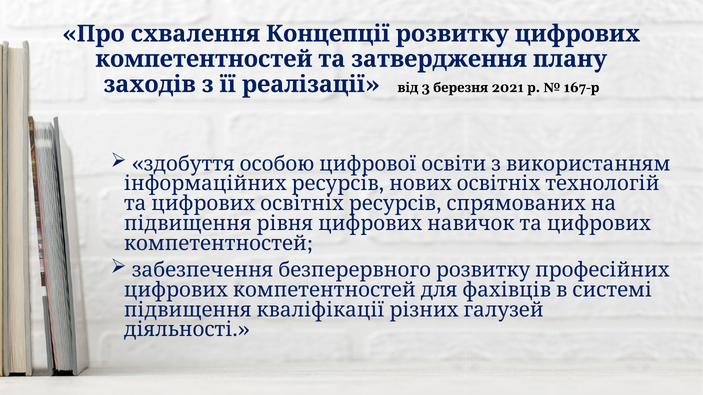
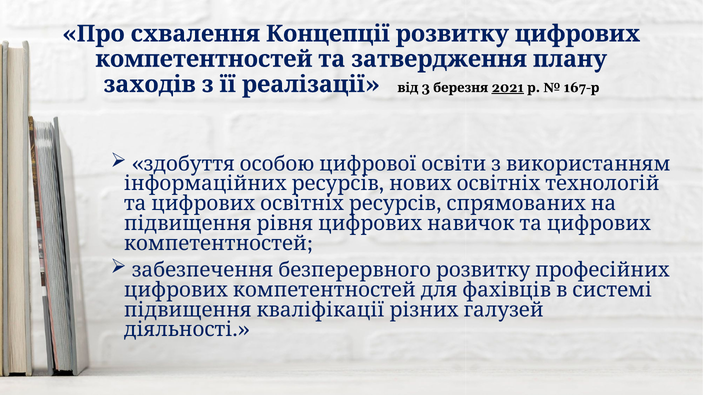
2021 underline: none -> present
